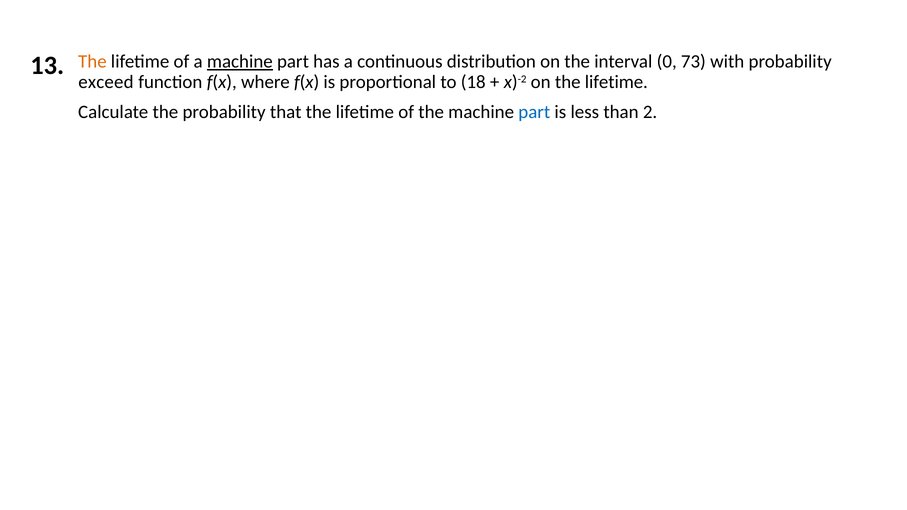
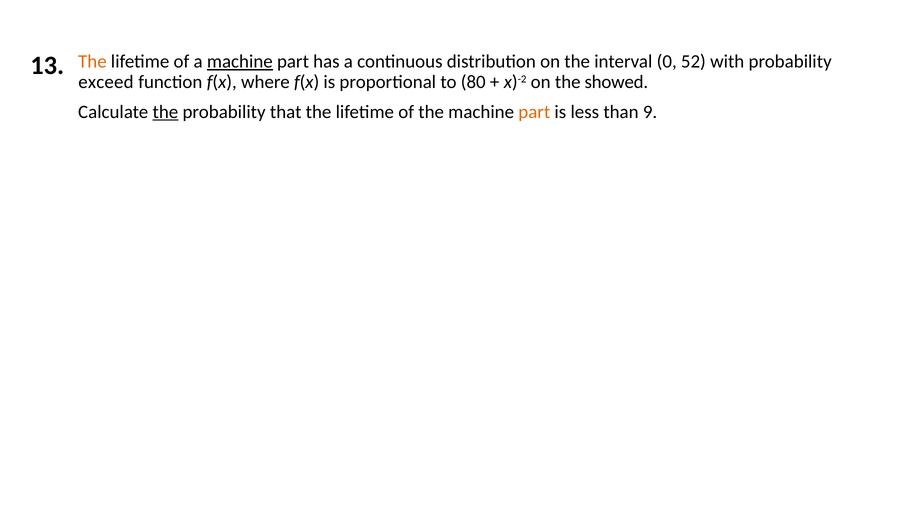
73: 73 -> 52
18: 18 -> 80
on the lifetime: lifetime -> showed
the at (165, 112) underline: none -> present
part at (534, 112) colour: blue -> orange
2: 2 -> 9
